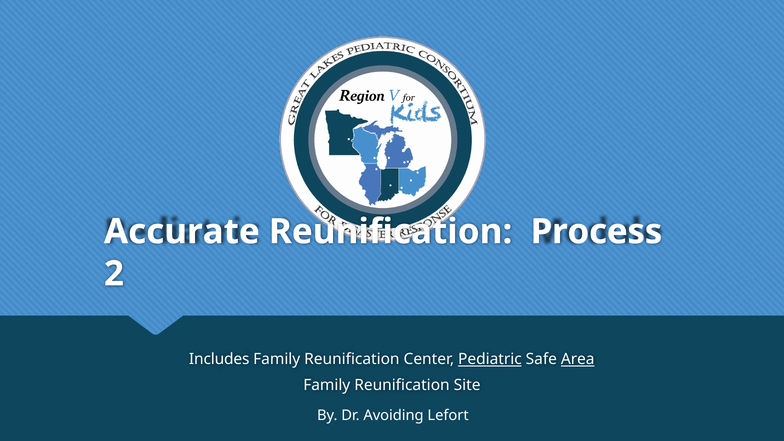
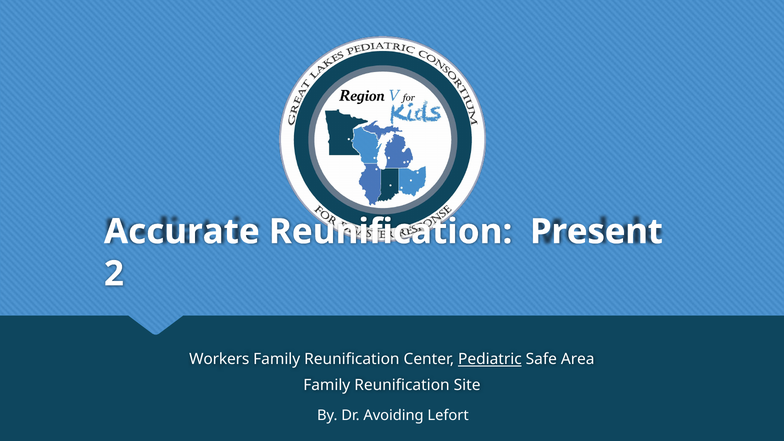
Process: Process -> Present
Includes: Includes -> Workers
Area underline: present -> none
